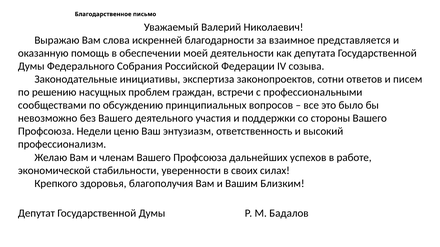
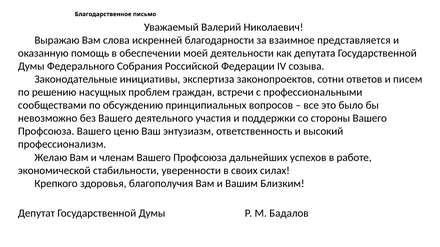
Профсоюза Недели: Недели -> Вашего
